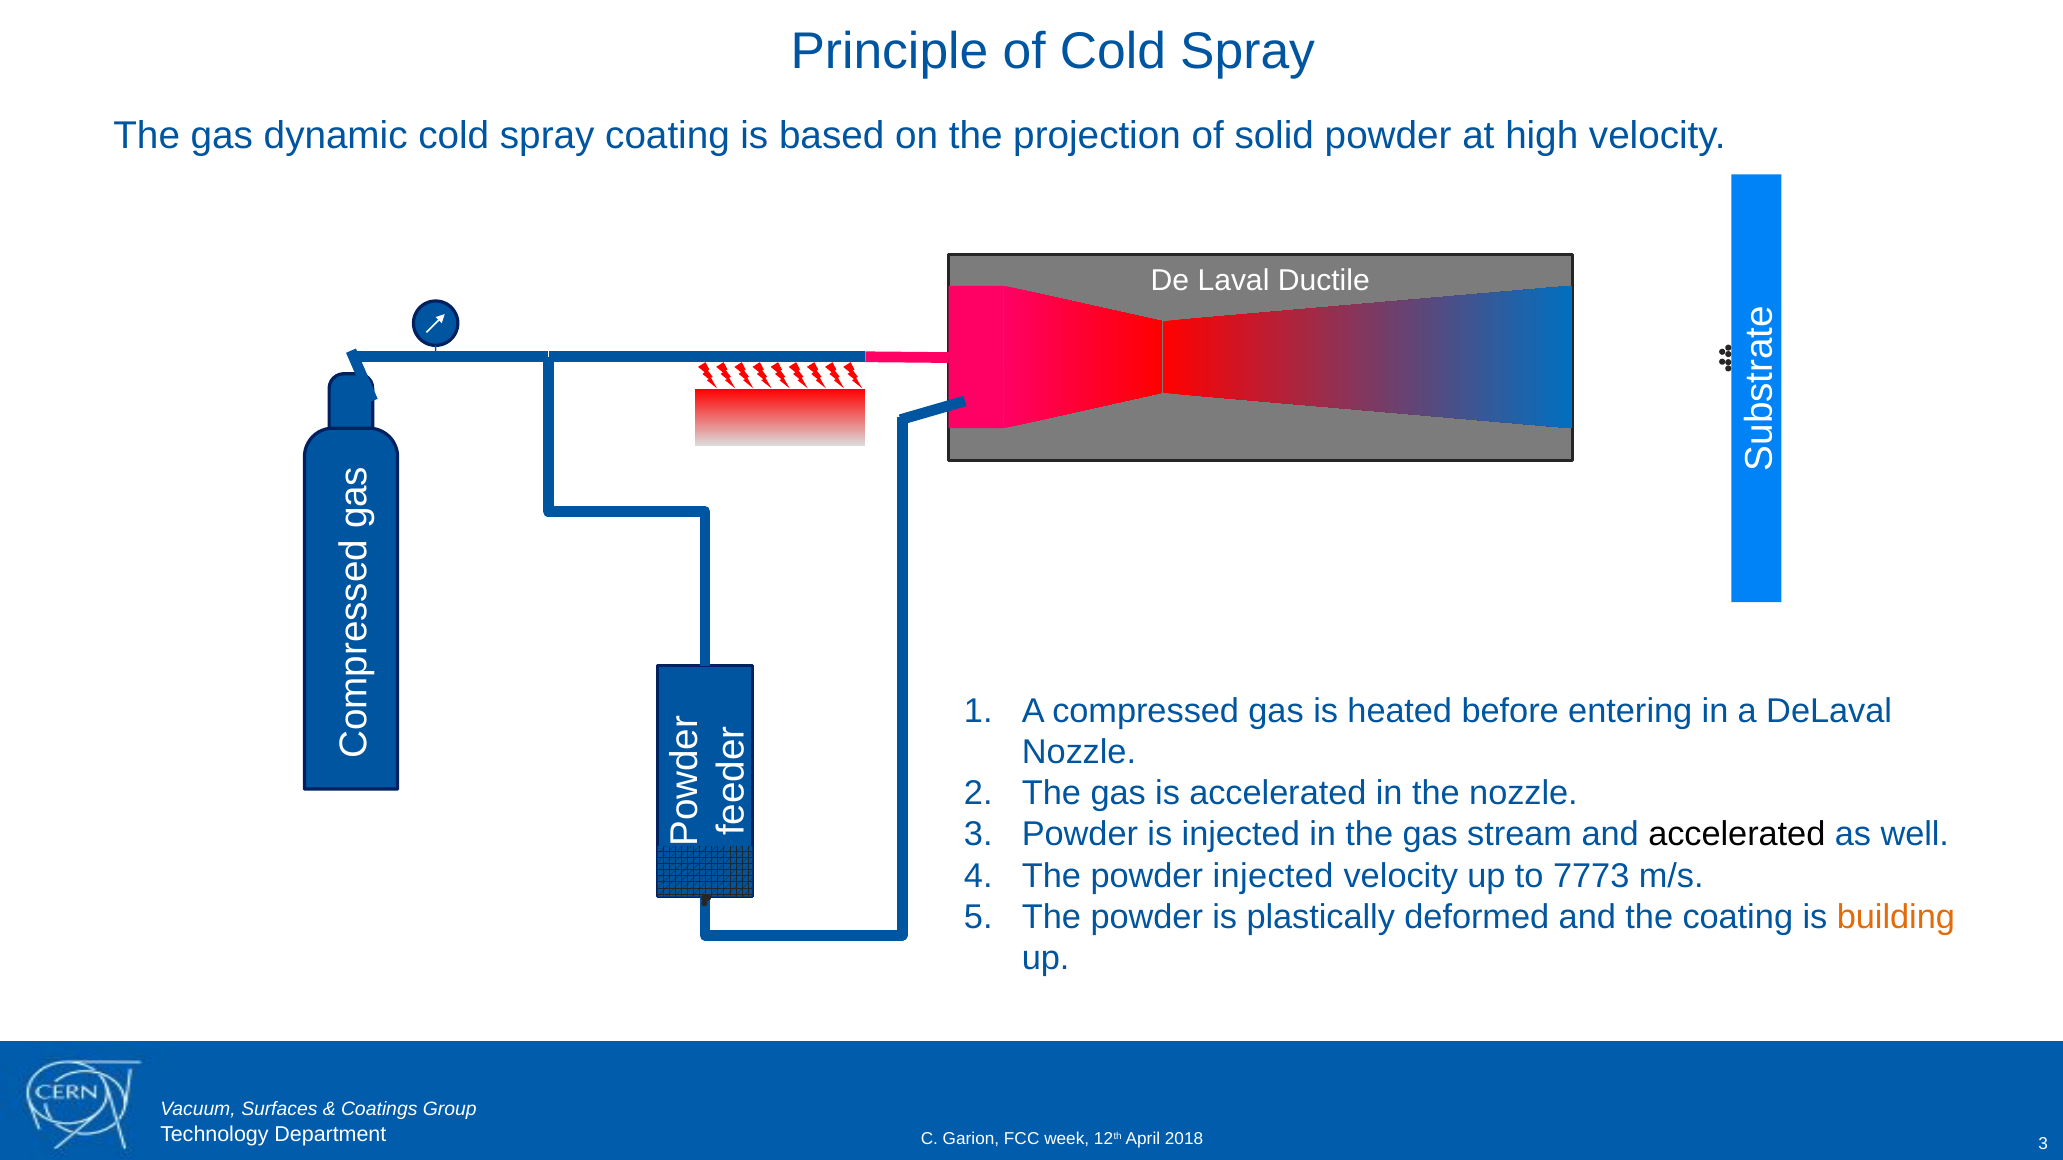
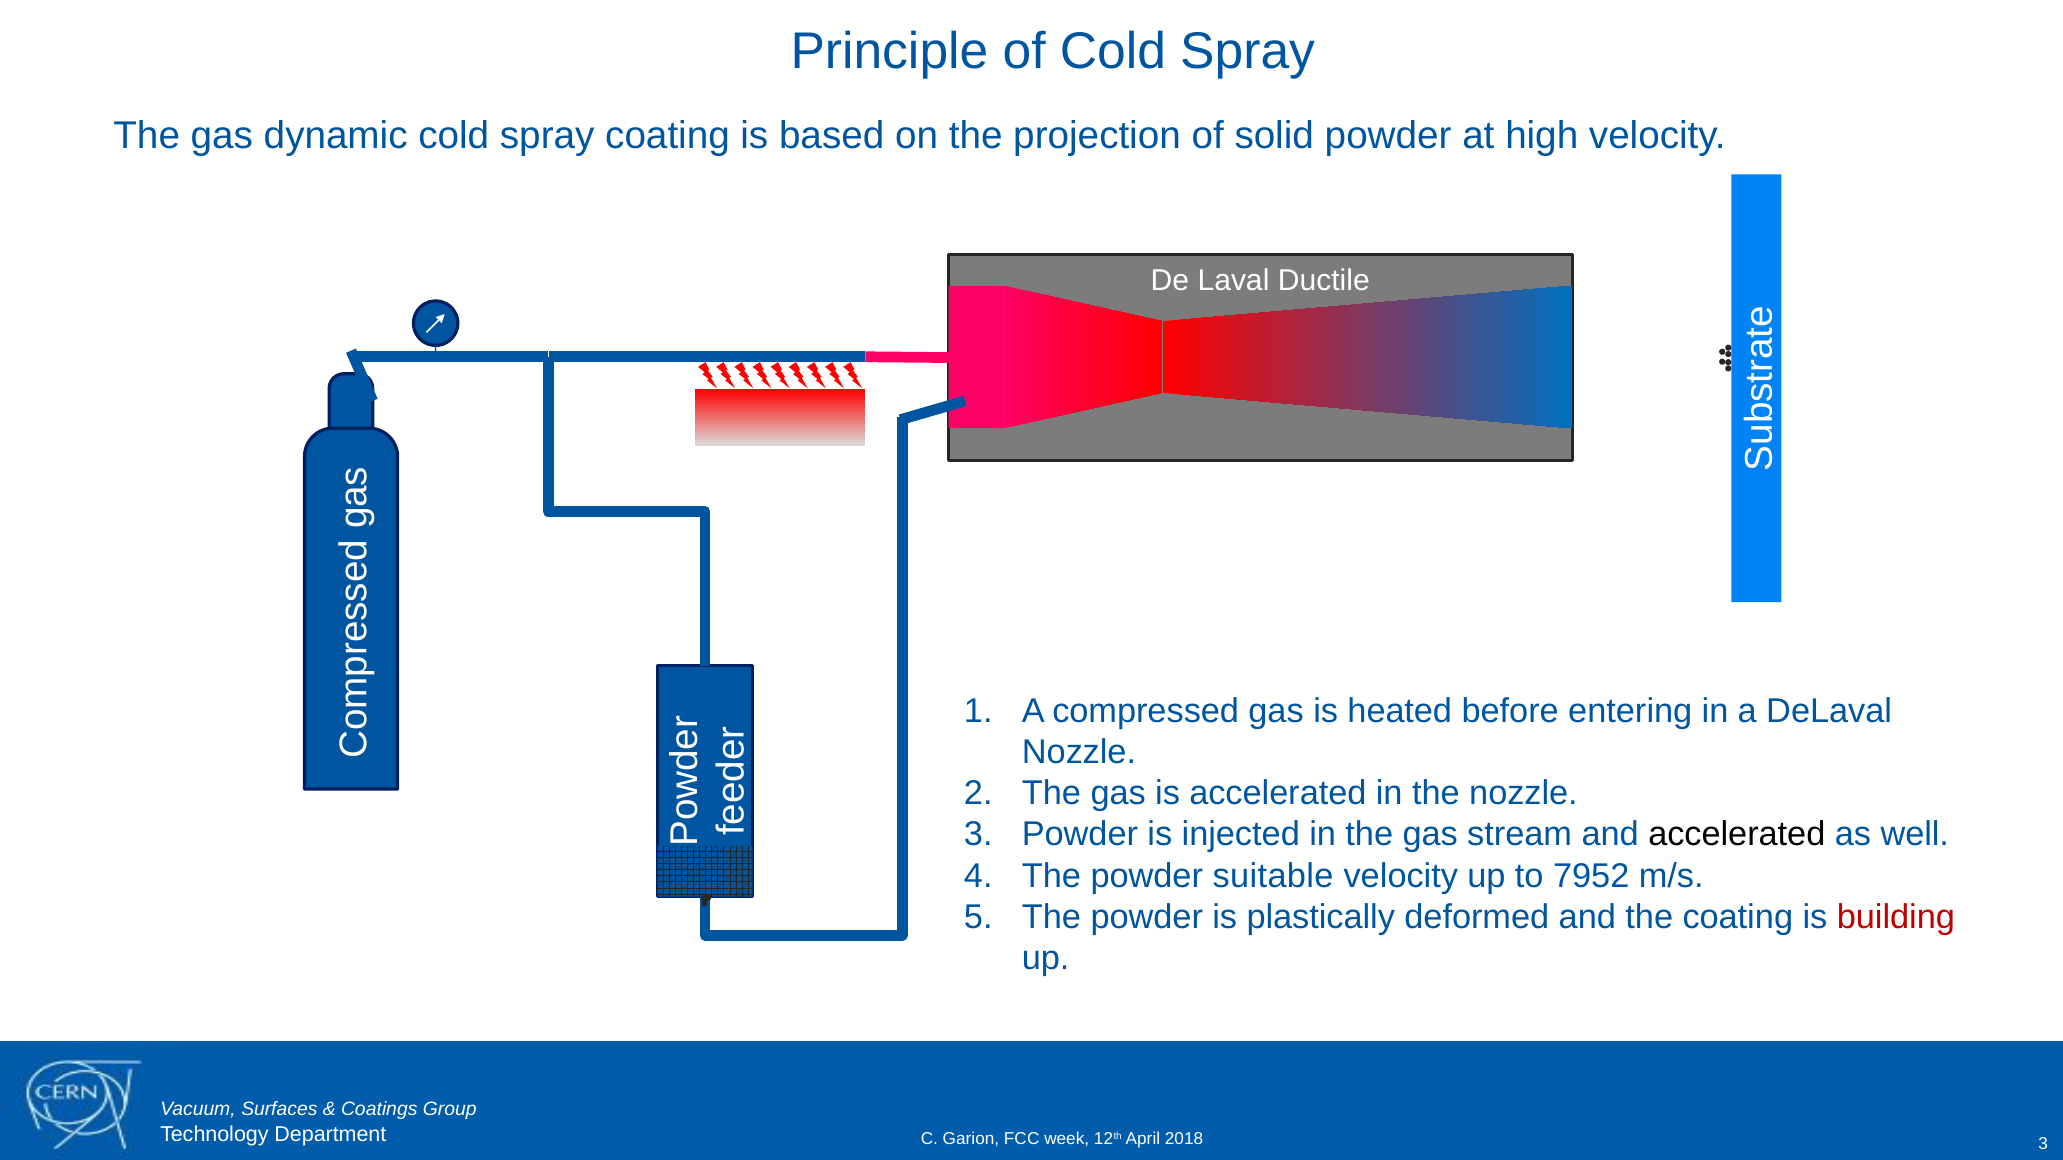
powder injected: injected -> suitable
7773: 7773 -> 7952
building colour: orange -> red
